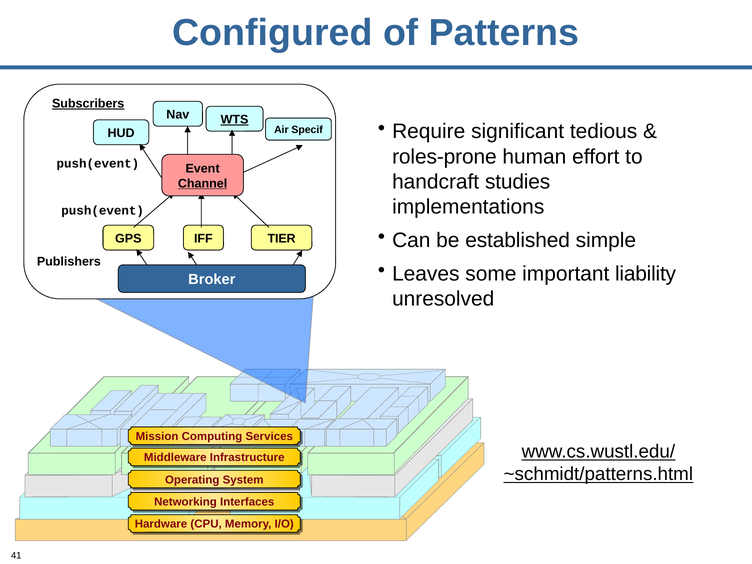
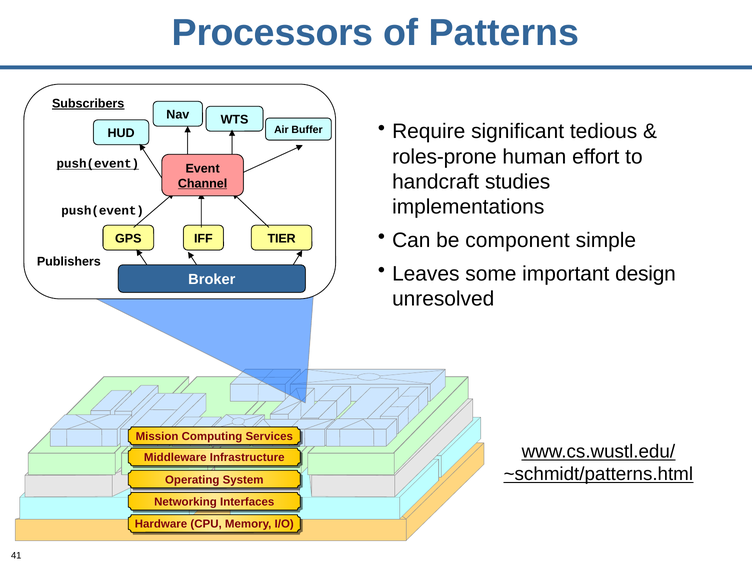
Configured: Configured -> Processors
WTS underline: present -> none
Specif: Specif -> Buffer
push(event at (98, 164) underline: none -> present
established: established -> component
liability: liability -> design
